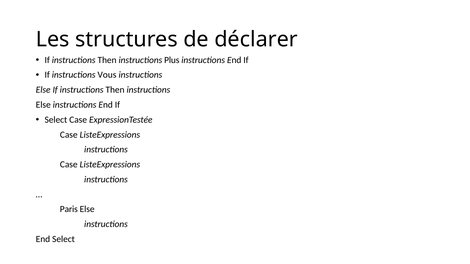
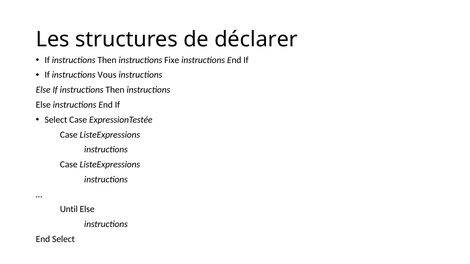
Plus: Plus -> Fixe
Paris: Paris -> Until
